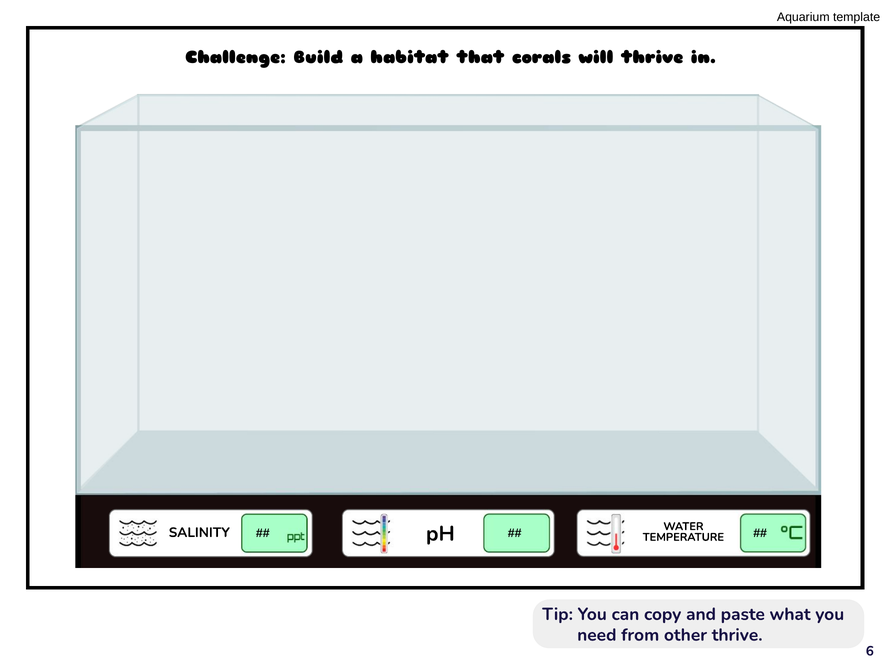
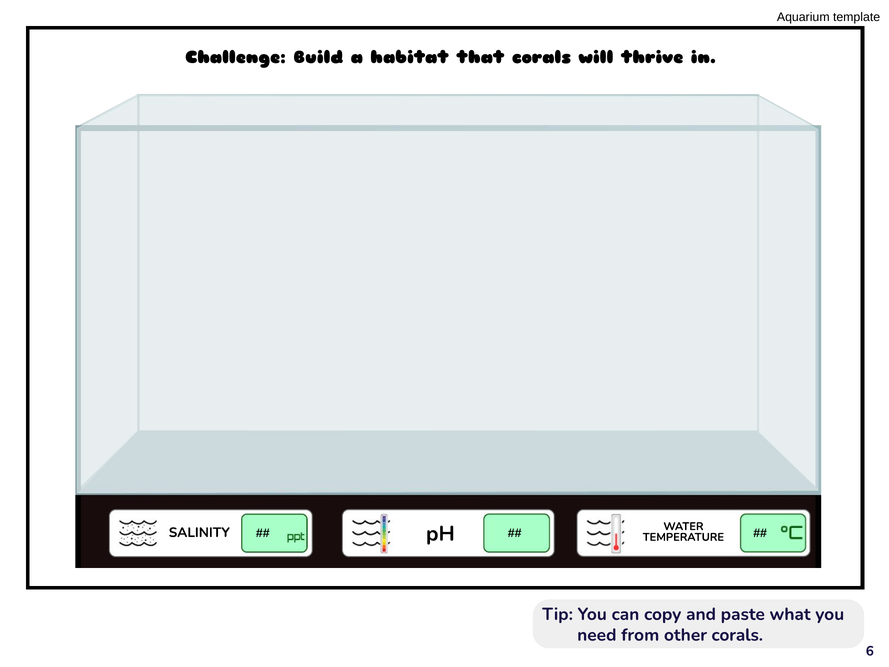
other thrive: thrive -> corals
